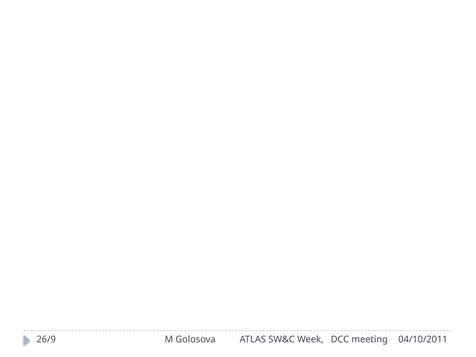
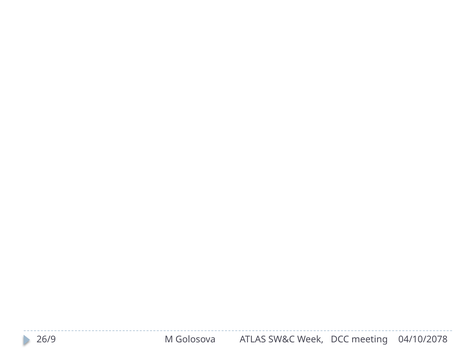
04/10/2011: 04/10/2011 -> 04/10/2078
